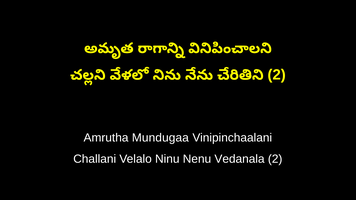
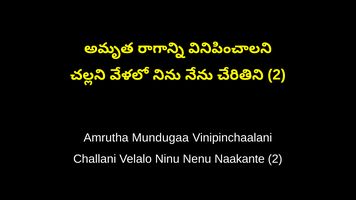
Vedanala: Vedanala -> Naakante
